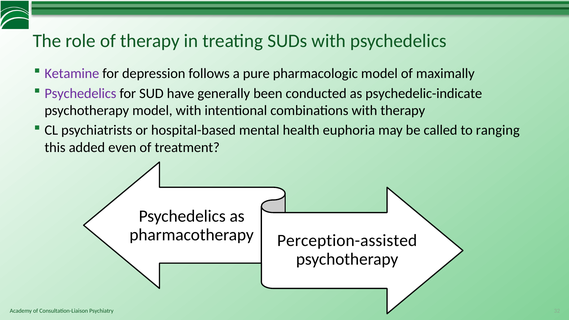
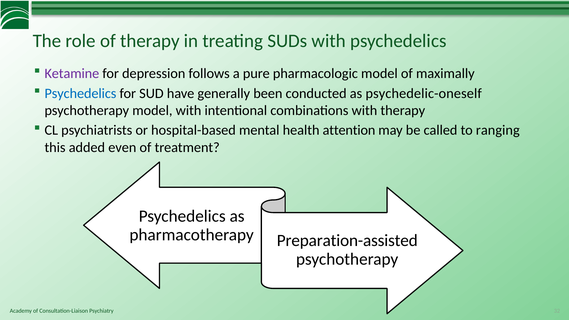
Psychedelics at (80, 93) colour: purple -> blue
psychedelic-indicate: psychedelic-indicate -> psychedelic-oneself
euphoria: euphoria -> attention
Perception-assisted: Perception-assisted -> Preparation-assisted
